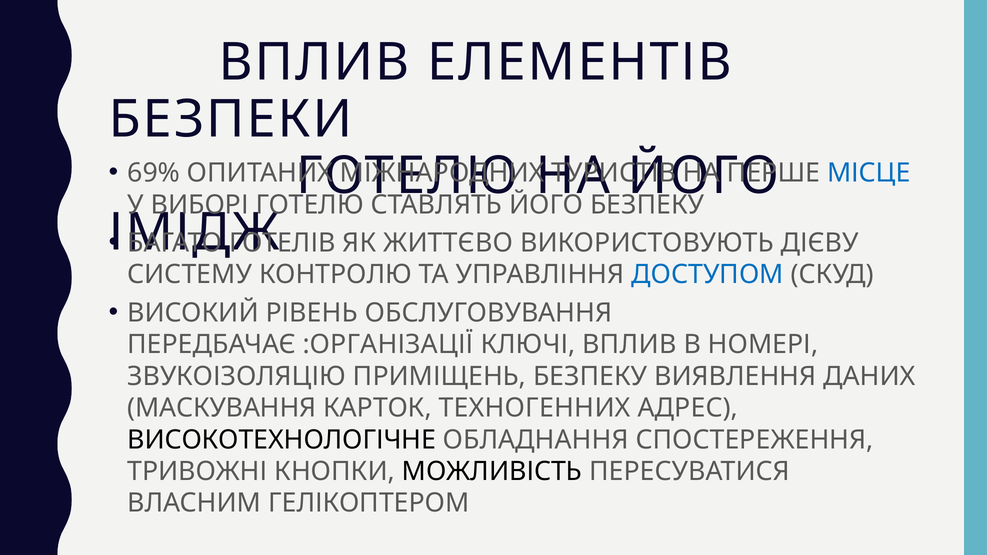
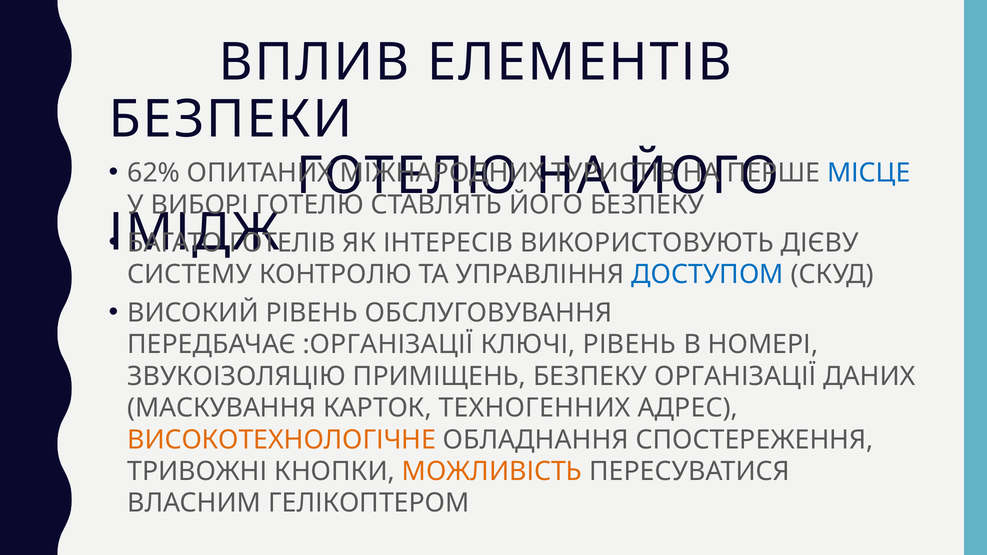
69%: 69% -> 62%
ЖИТТЄВО: ЖИТТЄВО -> ІНТЕРЕСІВ
КЛЮЧІ ВПЛИВ: ВПЛИВ -> РІВЕНЬ
ВИЯВЛЕННЯ: ВИЯВЛЕННЯ -> ОРГАНІЗАЦІЇ
ВИСОКОТЕХНОЛОГІЧНЕ colour: black -> orange
МОЖЛИВІСТЬ colour: black -> orange
